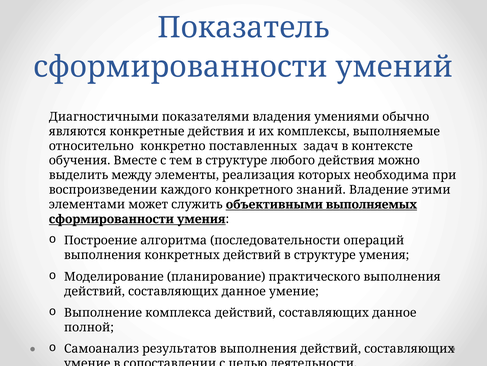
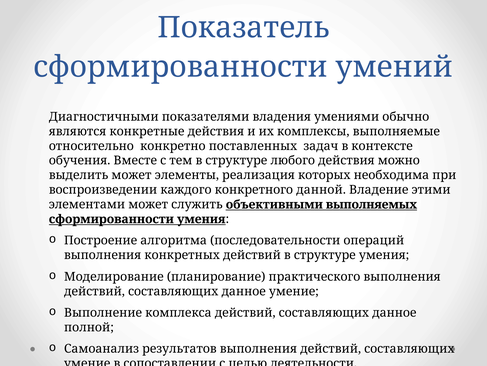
выделить между: между -> может
знаний: знаний -> данной
